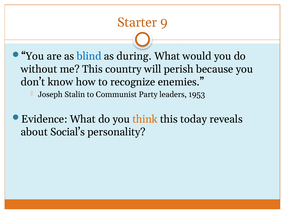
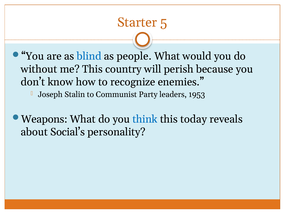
9: 9 -> 5
during: during -> people
Evidence: Evidence -> Weapons
think colour: orange -> blue
